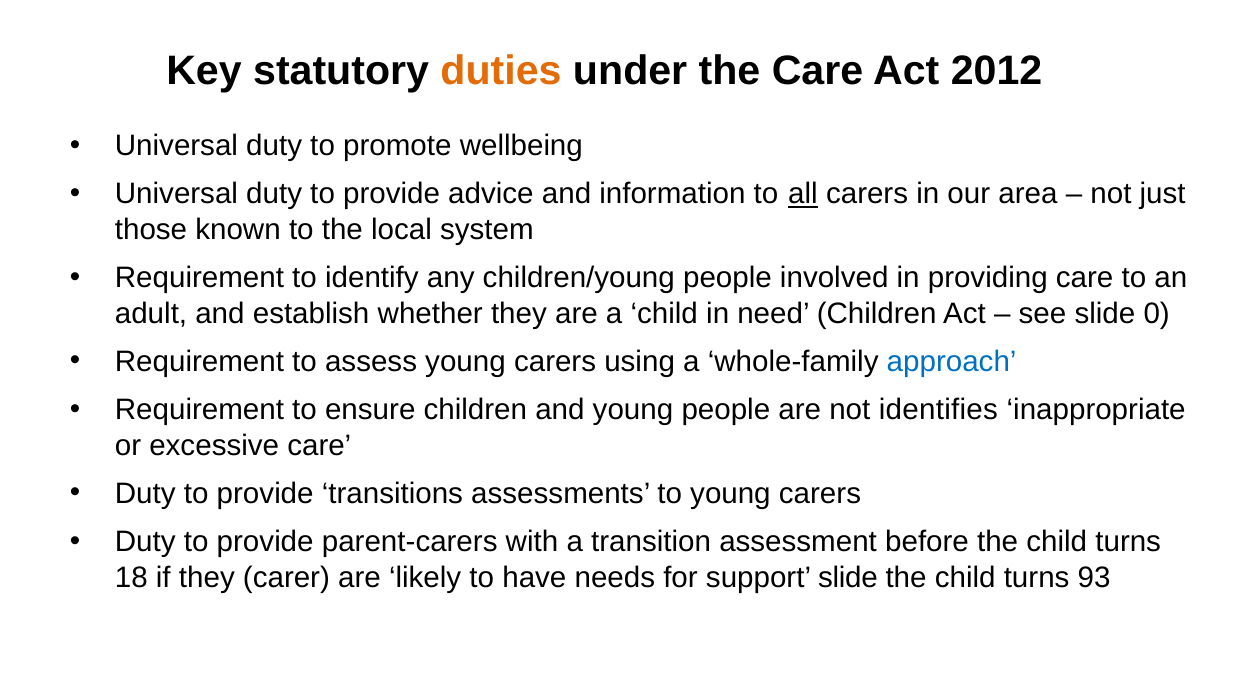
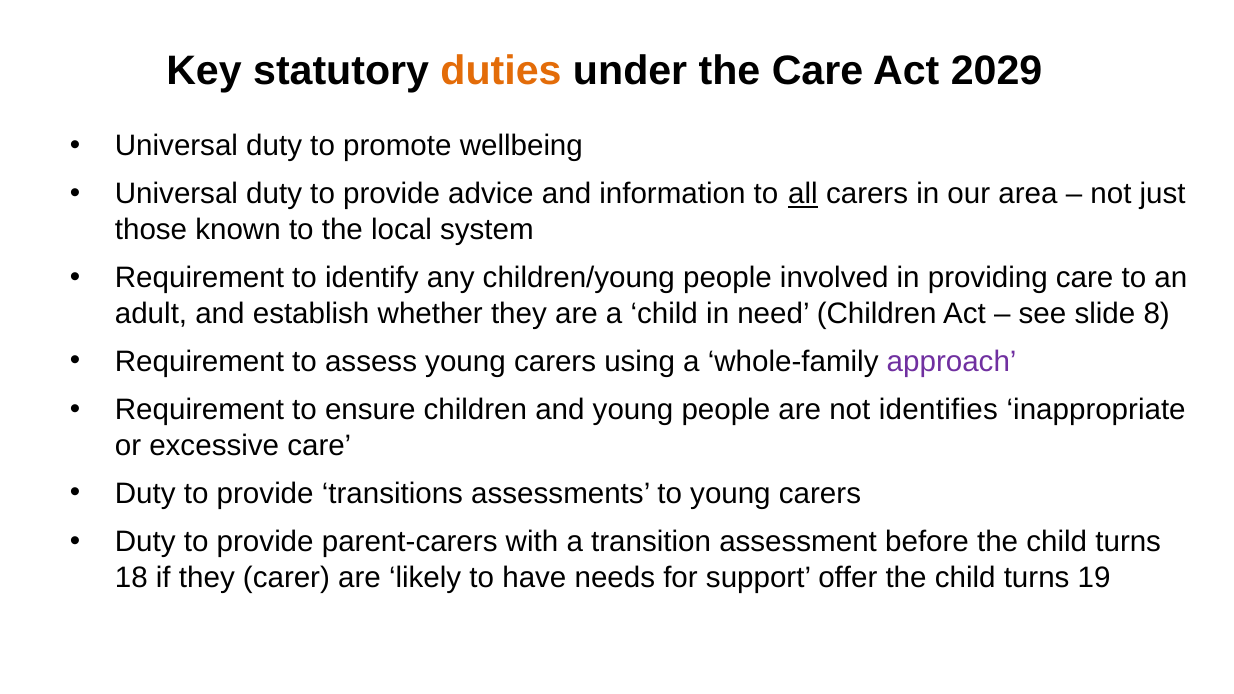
2012: 2012 -> 2029
0: 0 -> 8
approach colour: blue -> purple
support slide: slide -> offer
93: 93 -> 19
